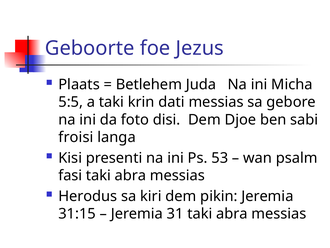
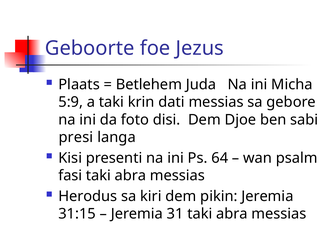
5:5: 5:5 -> 5:9
froisi: froisi -> presi
53: 53 -> 64
